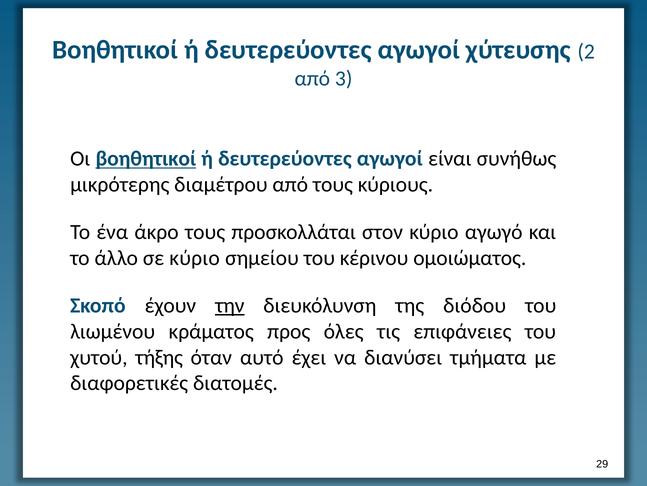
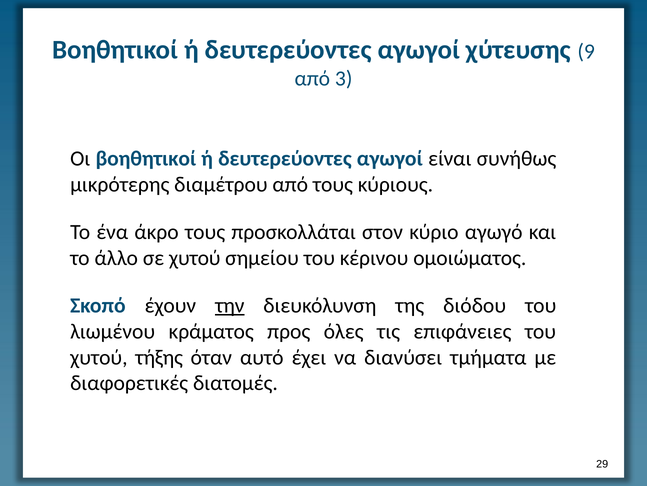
2: 2 -> 9
βοηθητικοί at (146, 158) underline: present -> none
σε κύριο: κύριο -> χυτού
